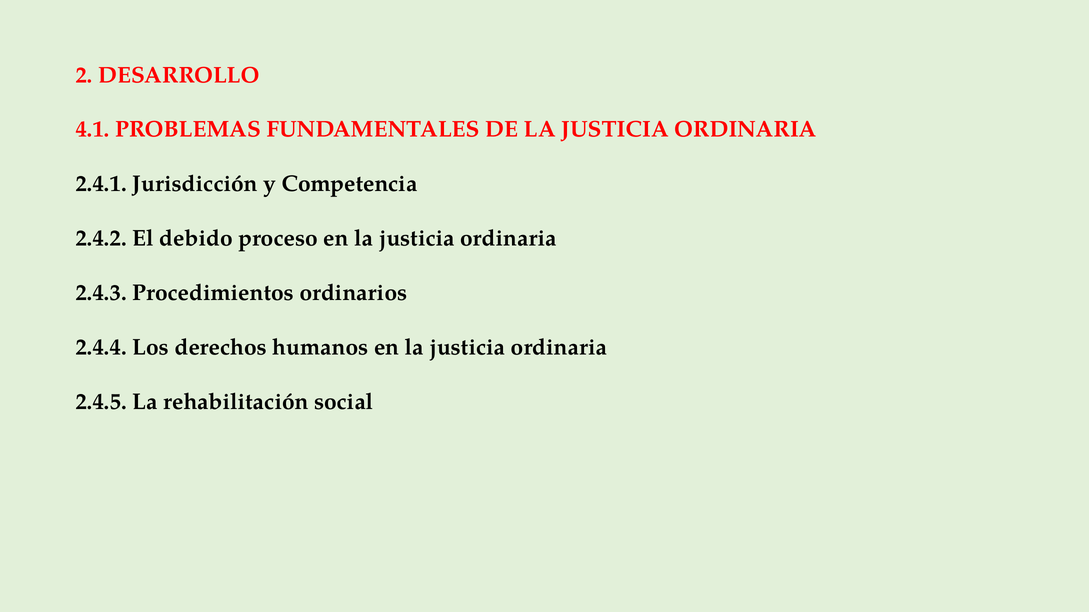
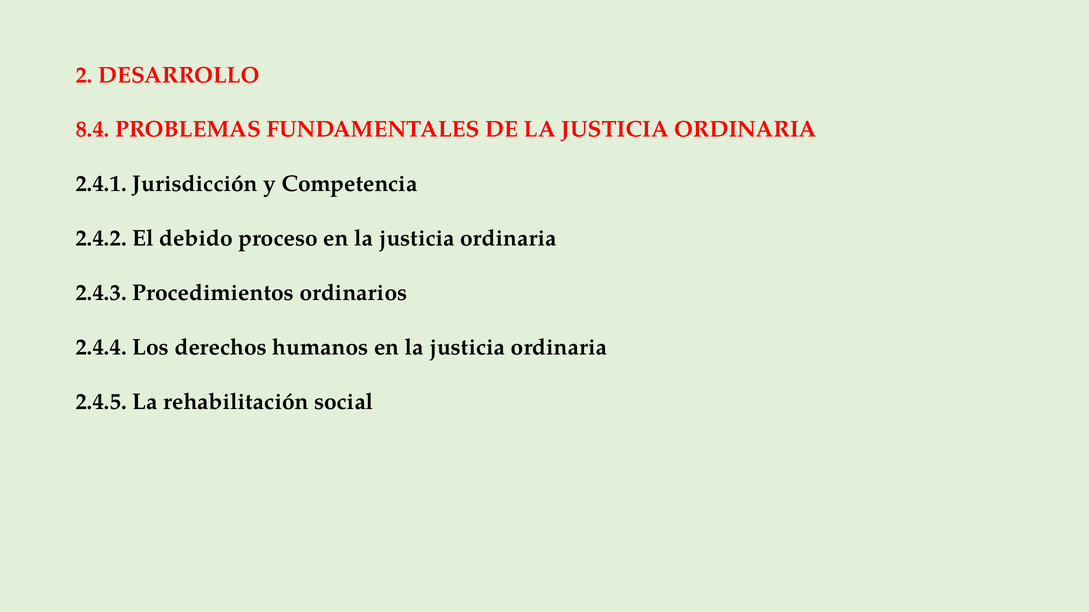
4.1: 4.1 -> 8.4
